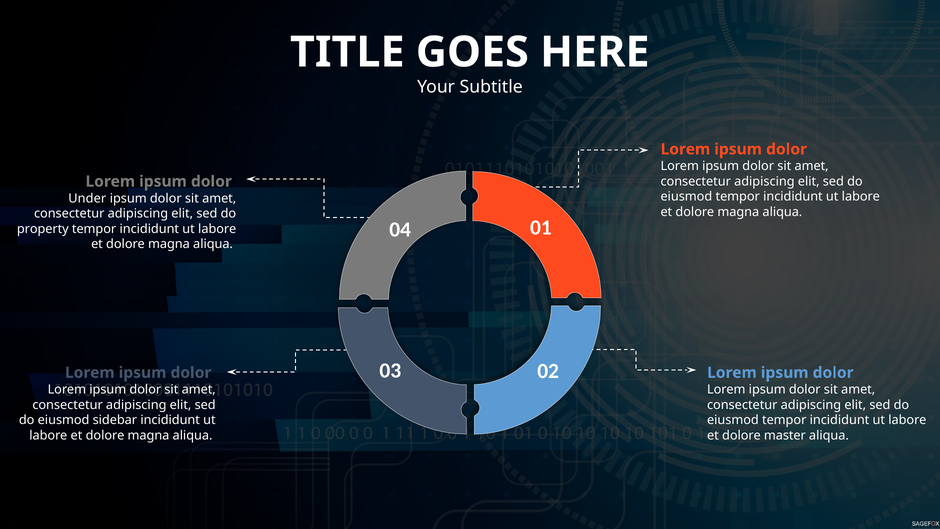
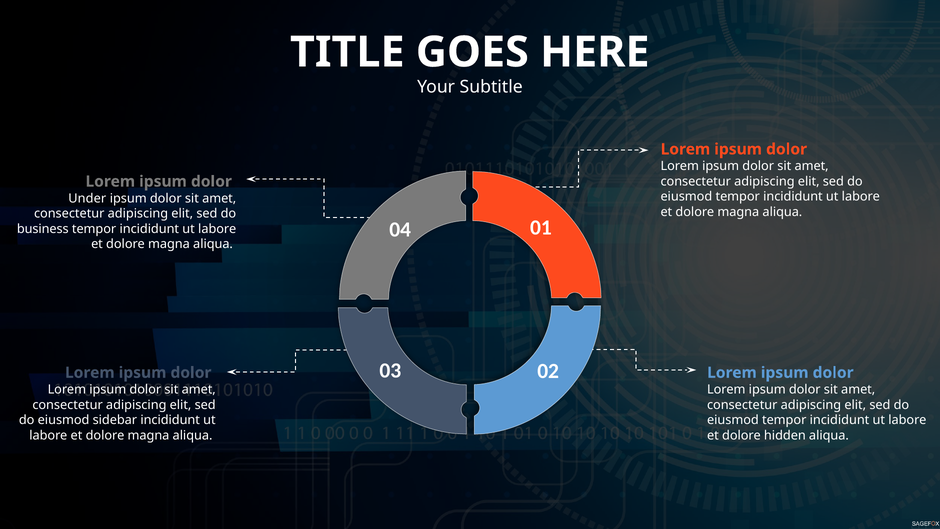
property: property -> business
master: master -> hidden
